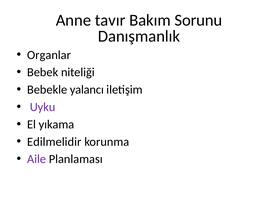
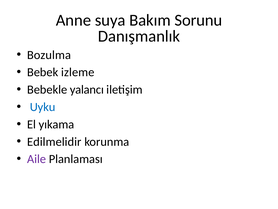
tavır: tavır -> suya
Organlar: Organlar -> Bozulma
niteliği: niteliği -> izleme
Uyku colour: purple -> blue
